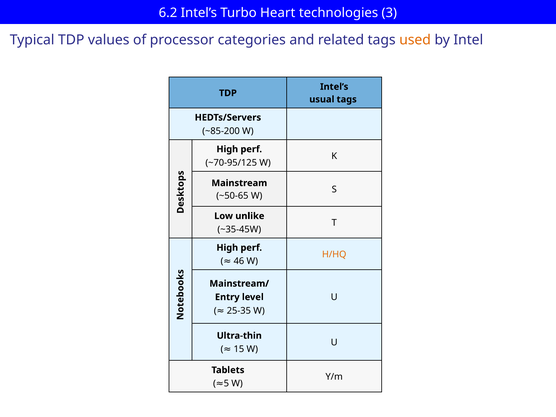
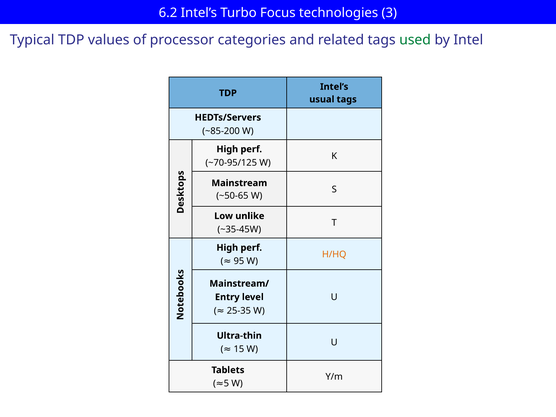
Heart: Heart -> Focus
used colour: orange -> green
46: 46 -> 95
